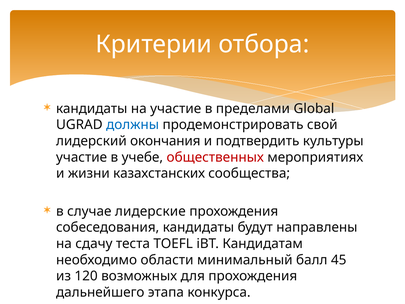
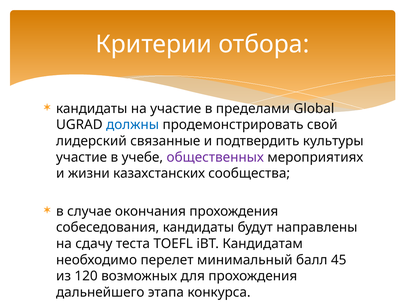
окончания: окончания -> связанные
общественных colour: red -> purple
лидерские: лидерские -> окончания
области: области -> перелет
